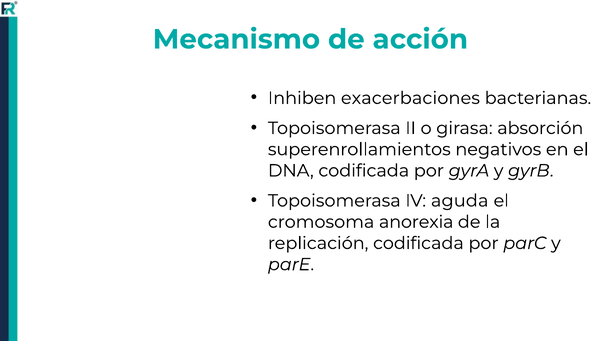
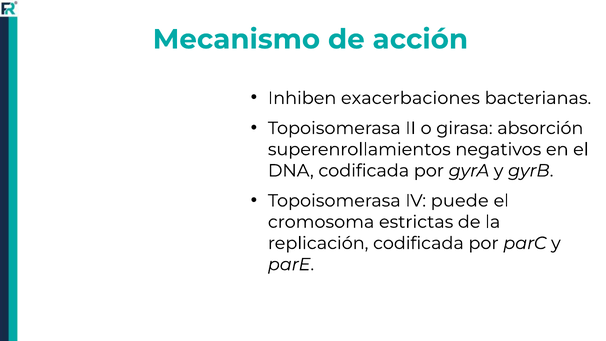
aguda: aguda -> puede
anorexia: anorexia -> estrictas
